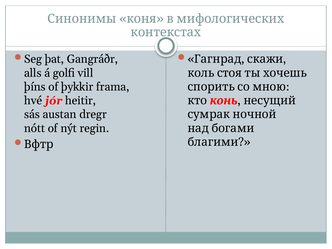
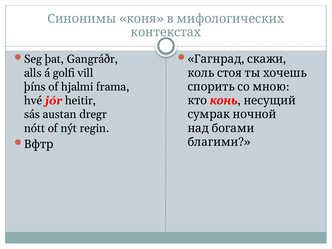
þykkir: þykkir -> hjalmi
